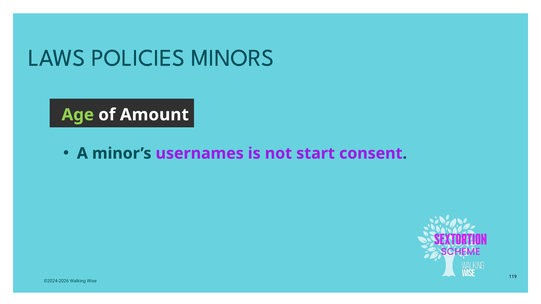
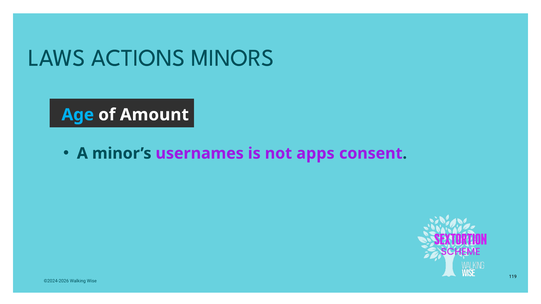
POLICIES: POLICIES -> ACTIONS
Age colour: light green -> light blue
start: start -> apps
